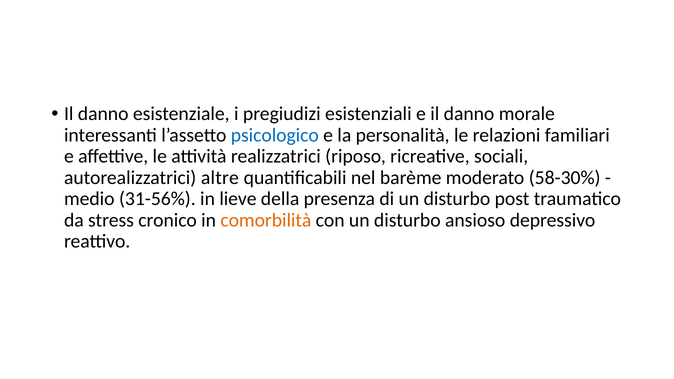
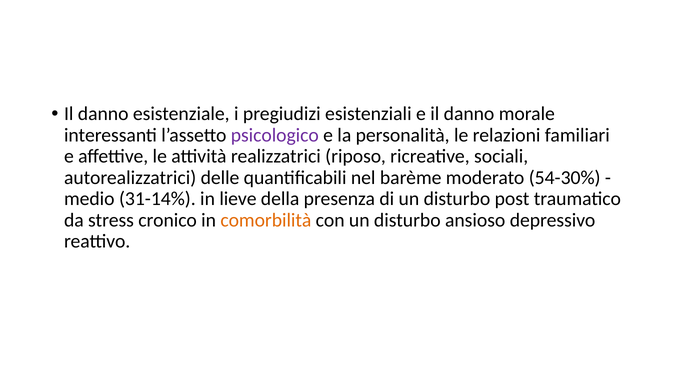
psicologico colour: blue -> purple
altre: altre -> delle
58-30%: 58-30% -> 54-30%
31-56%: 31-56% -> 31-14%
